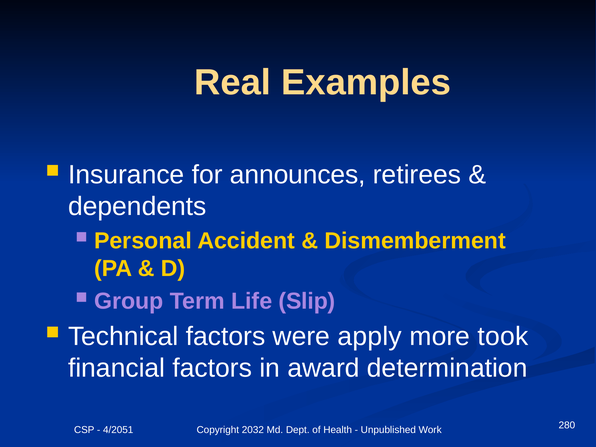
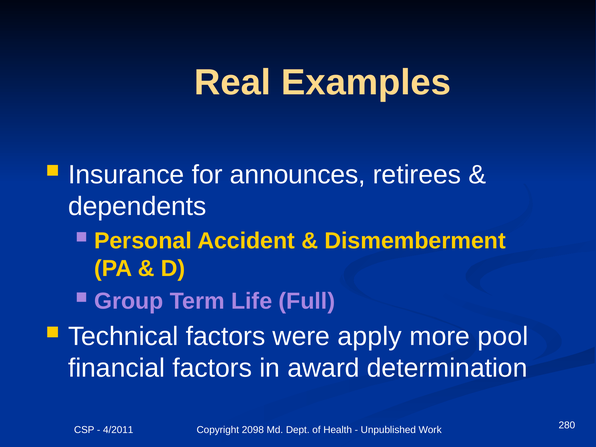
Slip: Slip -> Full
took: took -> pool
4/2051: 4/2051 -> 4/2011
2032: 2032 -> 2098
